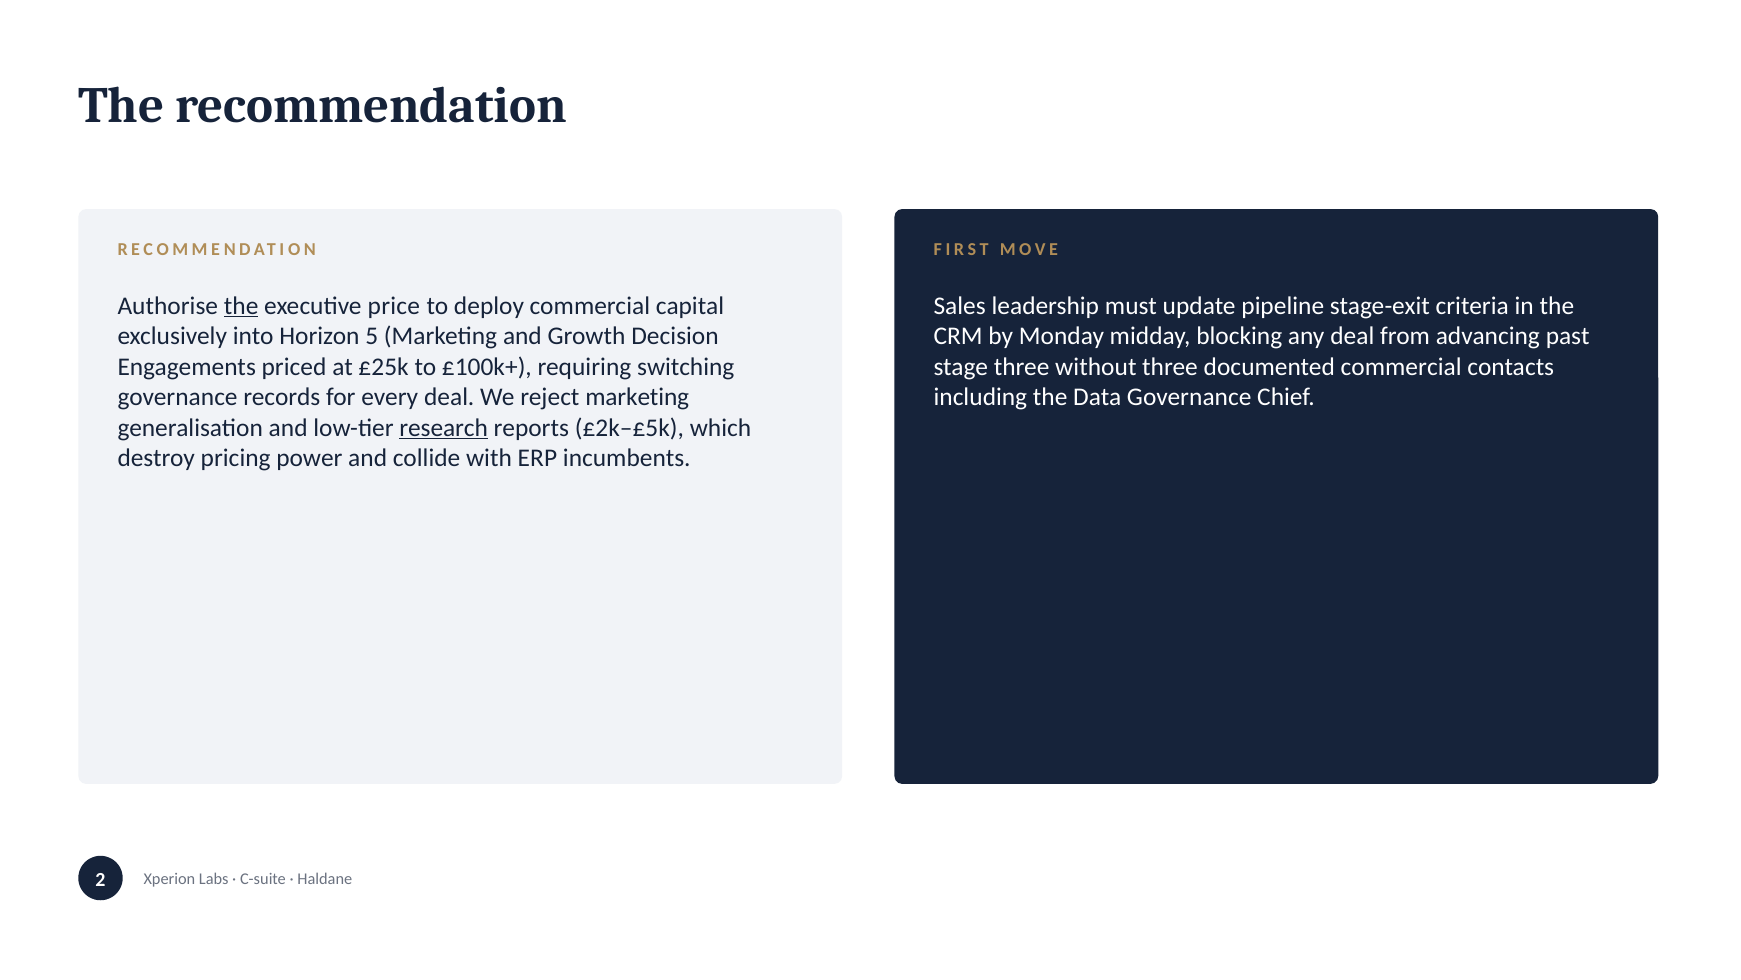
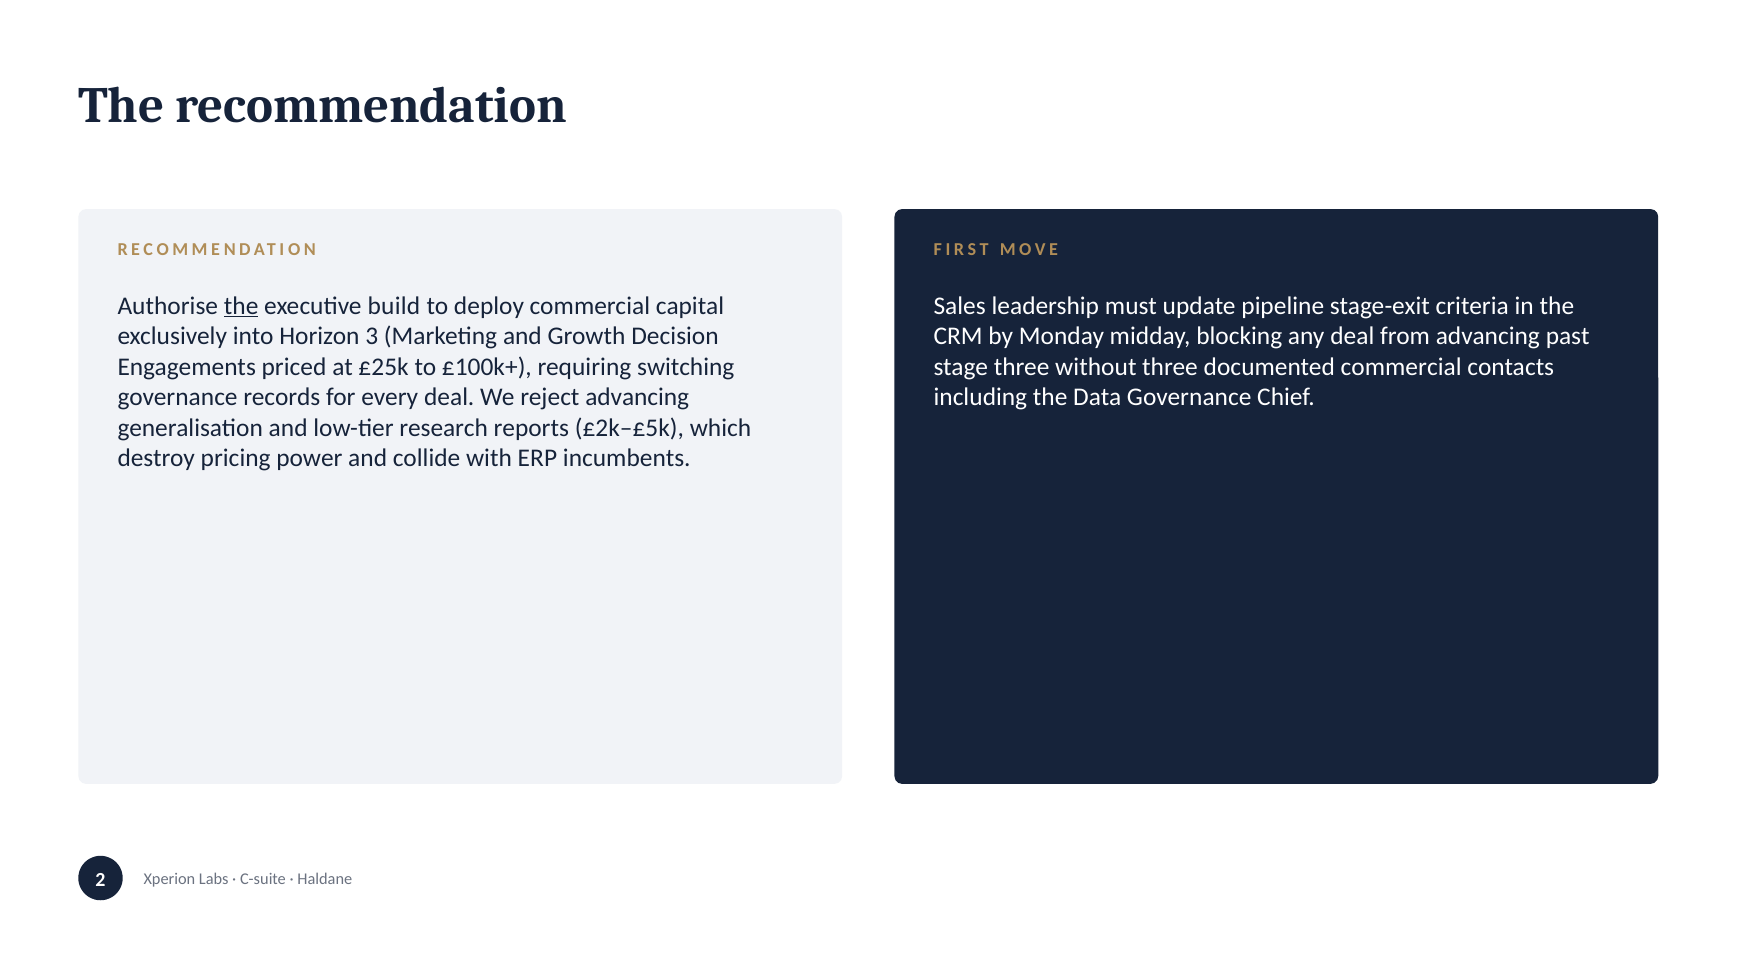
price: price -> build
5: 5 -> 3
reject marketing: marketing -> advancing
research underline: present -> none
